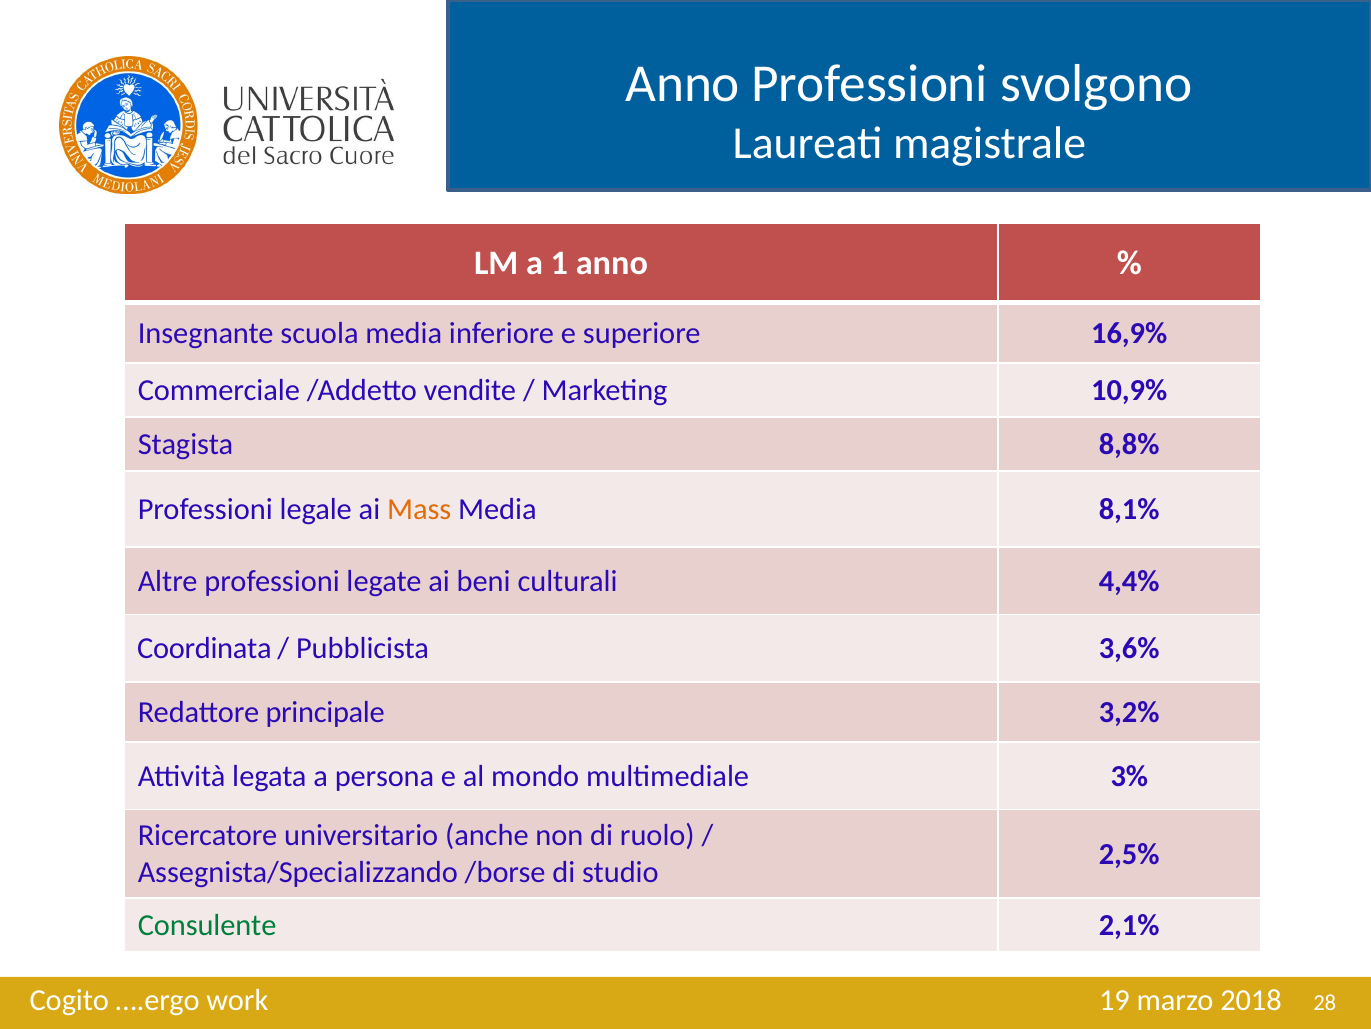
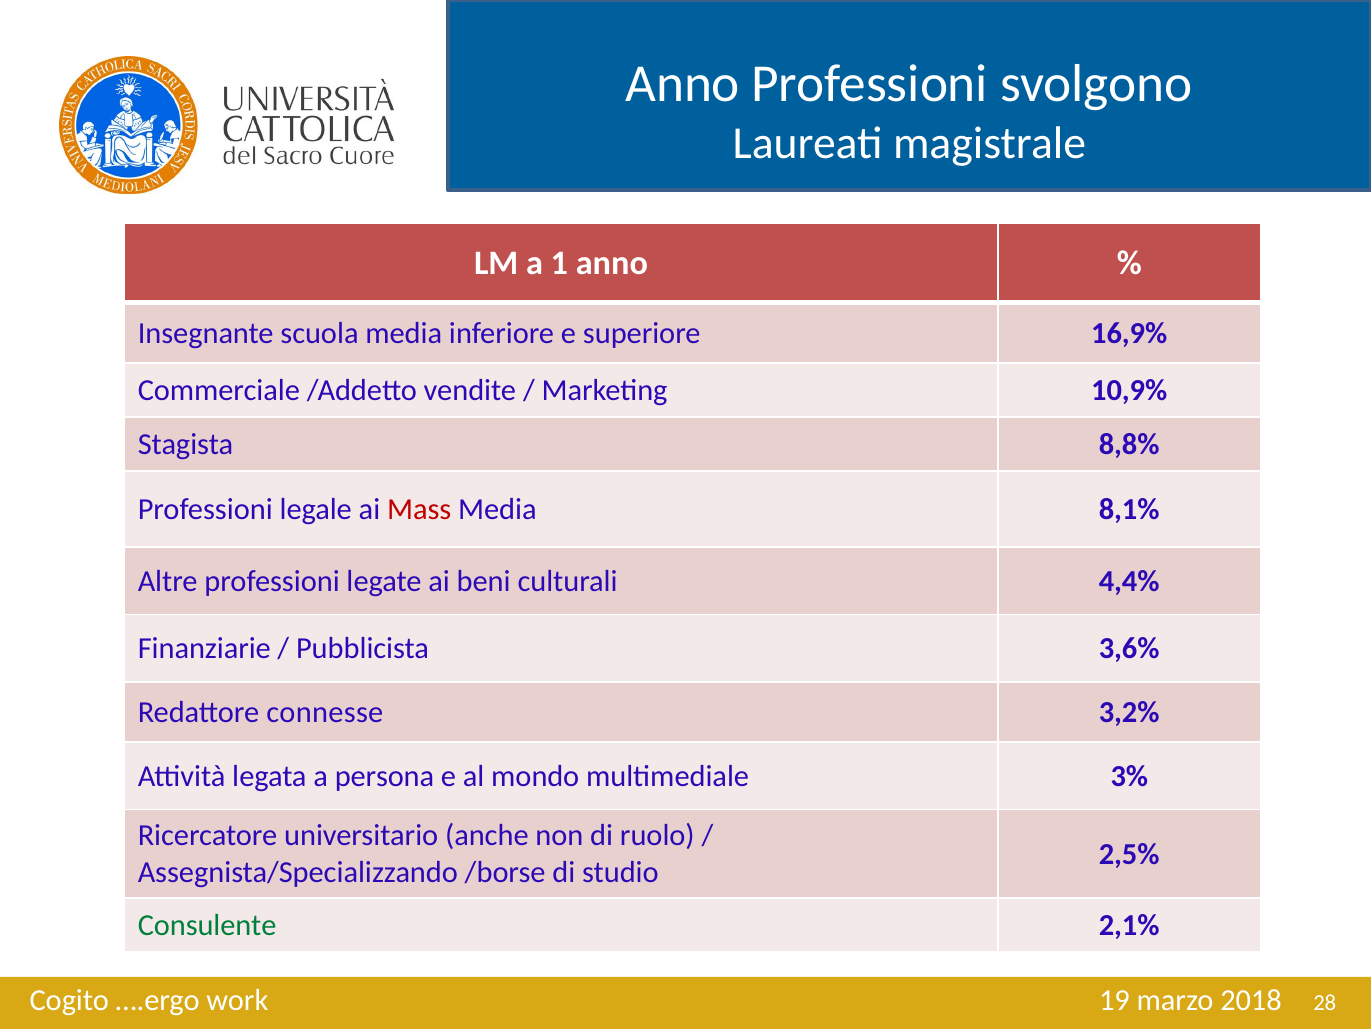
Mass colour: orange -> red
Coordinata: Coordinata -> Finanziarie
principale: principale -> connesse
